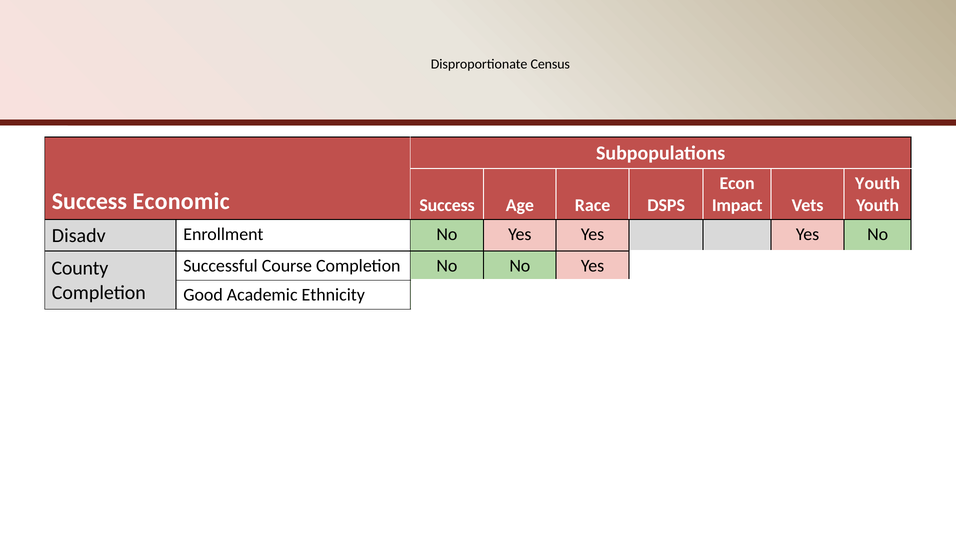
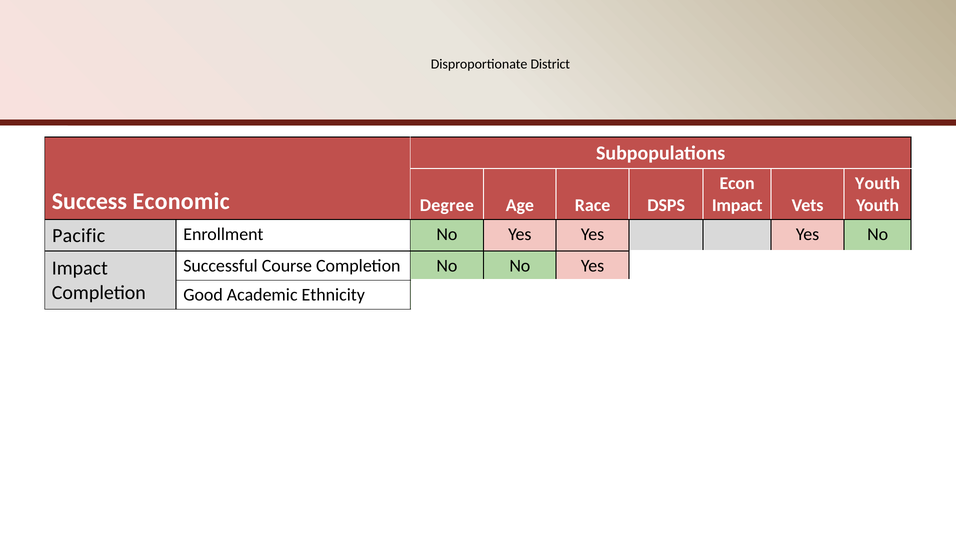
Census: Census -> District
Success at (447, 205): Success -> Degree
Disadv: Disadv -> Pacific
County at (80, 268): County -> Impact
